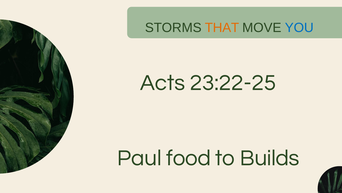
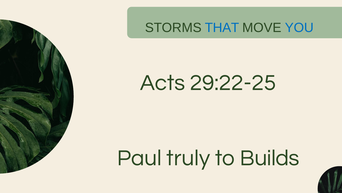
THAT colour: orange -> blue
23:22-25: 23:22-25 -> 29:22-25
food: food -> truly
